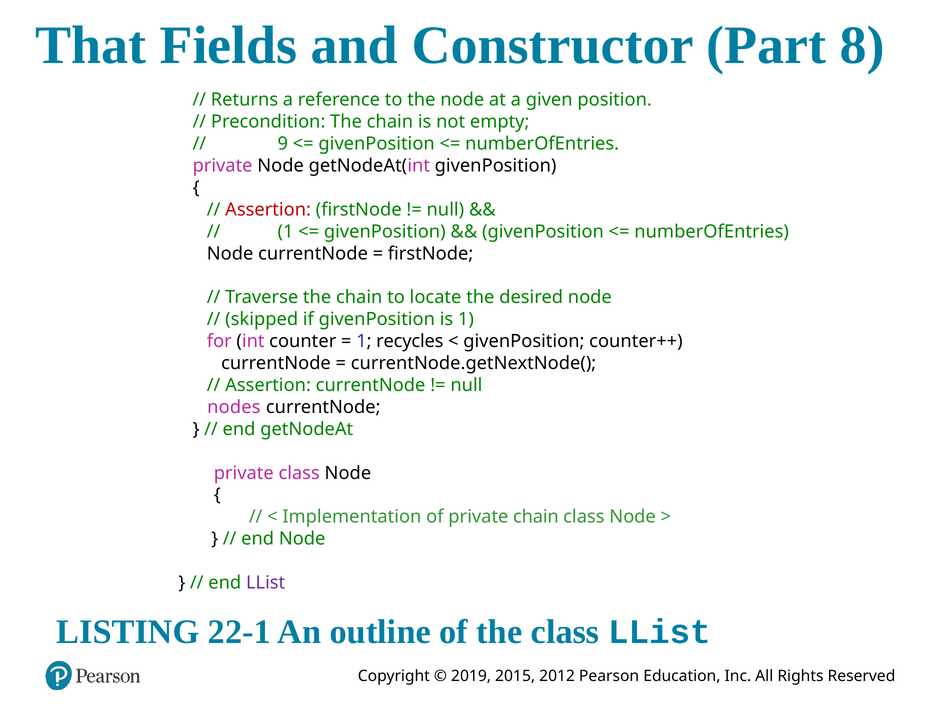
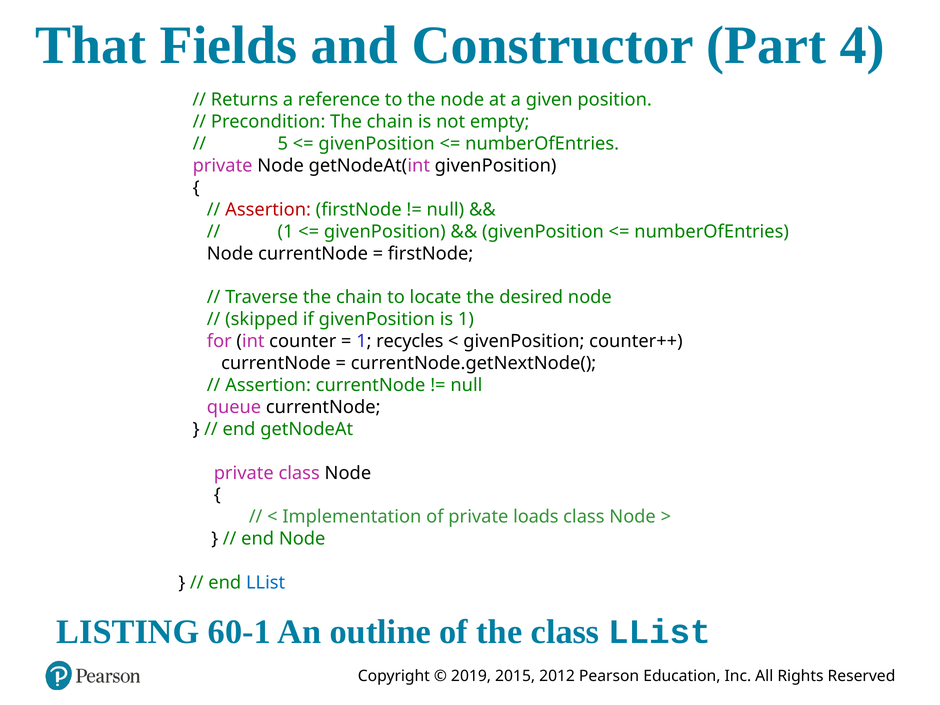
8: 8 -> 4
9: 9 -> 5
nodes: nodes -> queue
private chain: chain -> loads
LList at (266, 583) colour: purple -> blue
22-1: 22-1 -> 60-1
